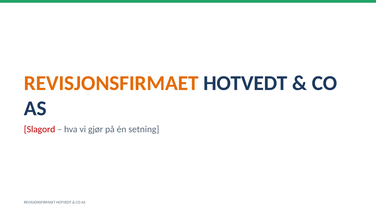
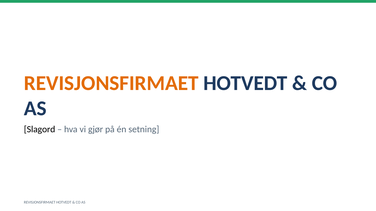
Slagord colour: red -> black
